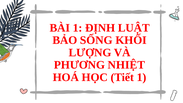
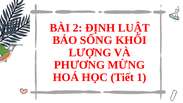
BÀI 1: 1 -> 2
NHIỆT: NHIỆT -> MỪNG
